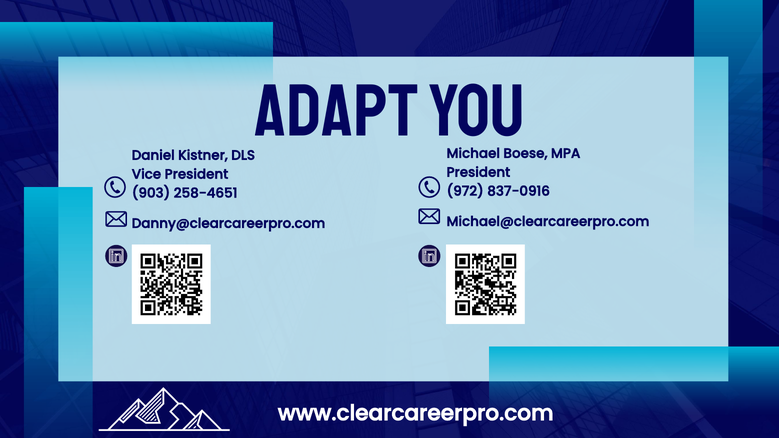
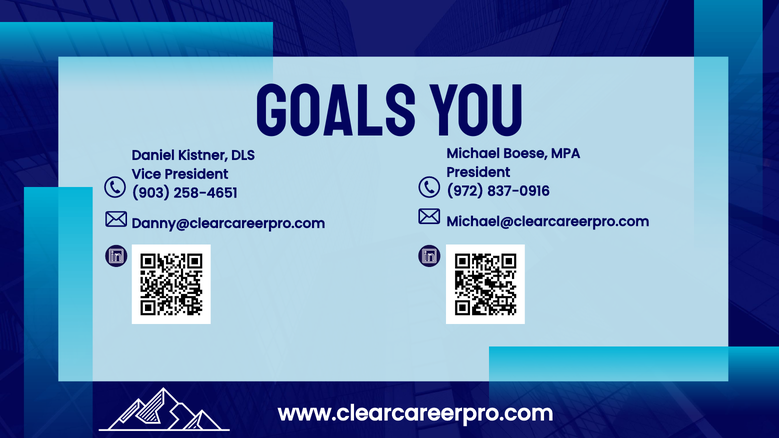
Adapt: Adapt -> Goals
